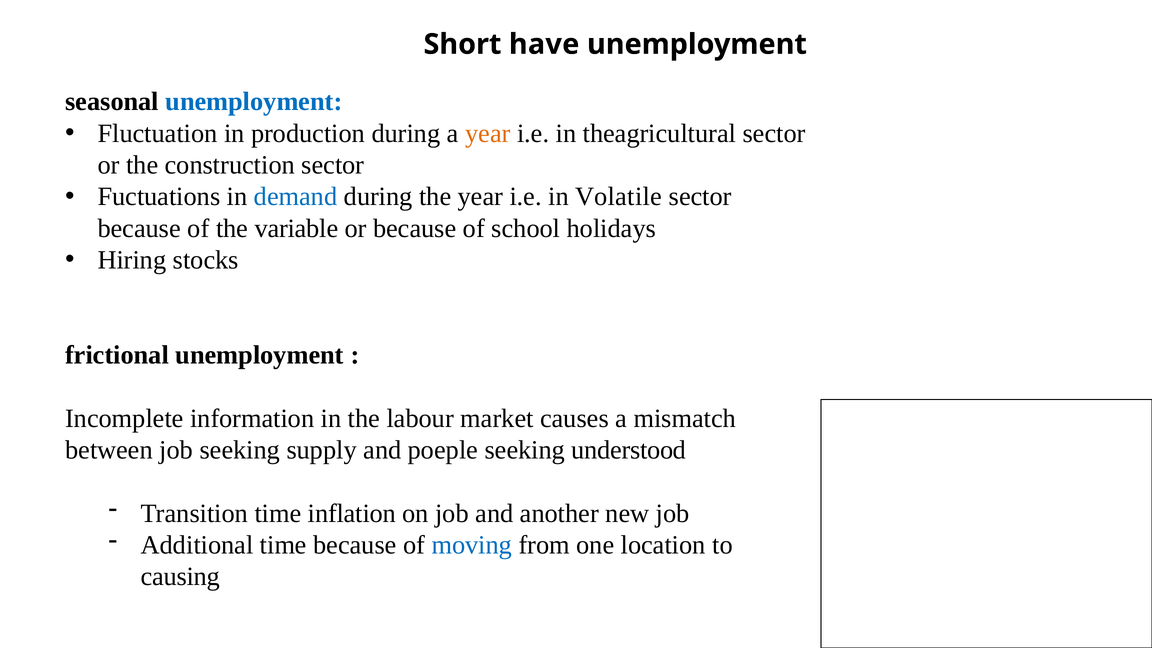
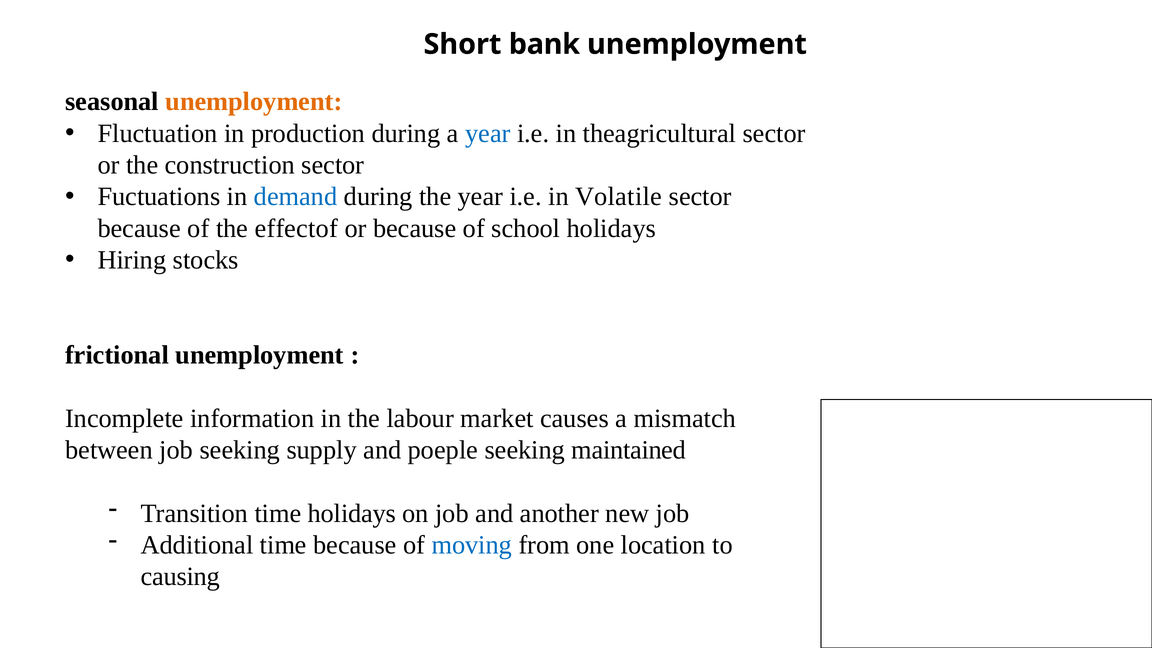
have: have -> bank
unemployment at (254, 102) colour: blue -> orange
year at (488, 133) colour: orange -> blue
variable: variable -> effectof
understood: understood -> maintained
time inflation: inflation -> holidays
